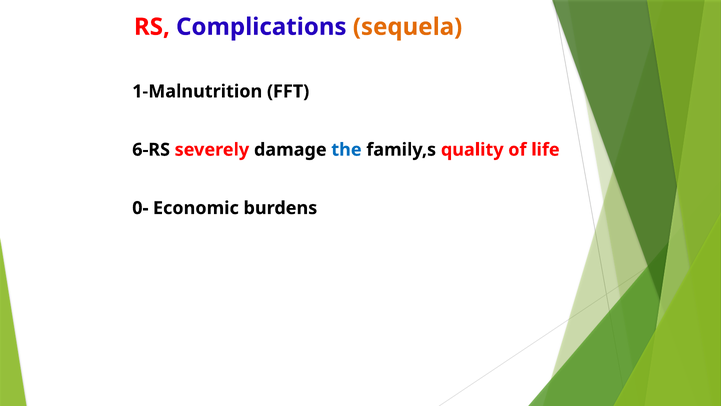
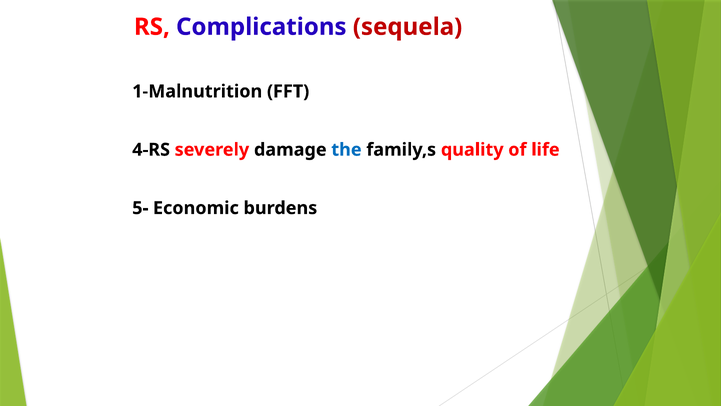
sequela colour: orange -> red
6-RS: 6-RS -> 4-RS
0-: 0- -> 5-
